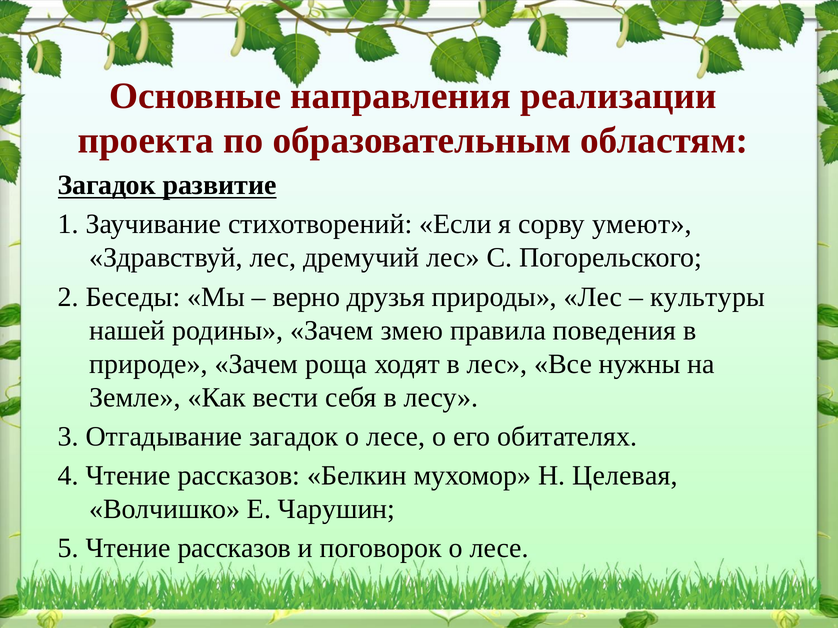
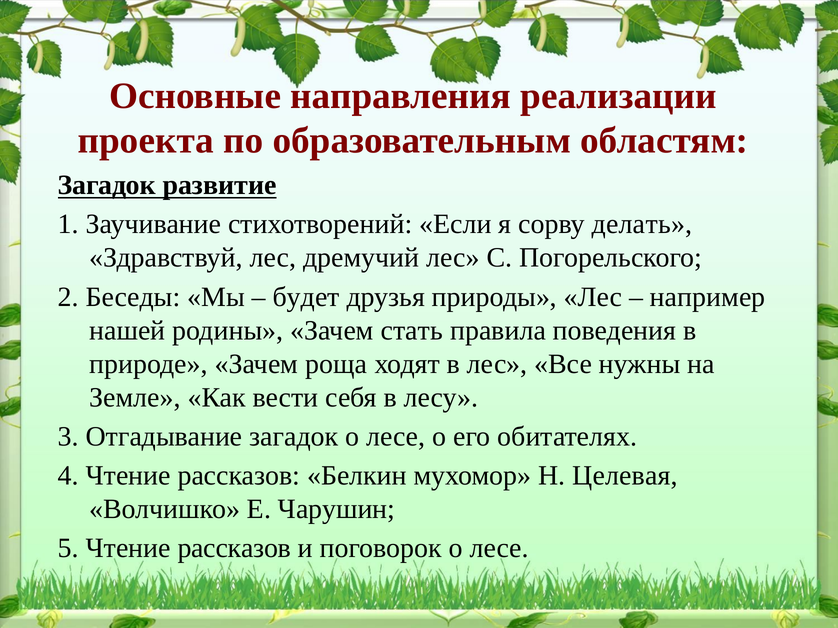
умеют: умеют -> делать
верно: верно -> будет
культуры: культуры -> например
змею: змею -> стать
